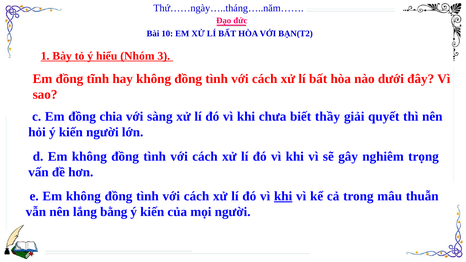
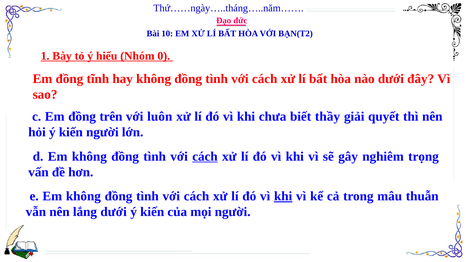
3: 3 -> 0
chia: chia -> trên
sàng: sàng -> luôn
cách at (205, 156) underline: none -> present
lắng bằng: bằng -> dưới
